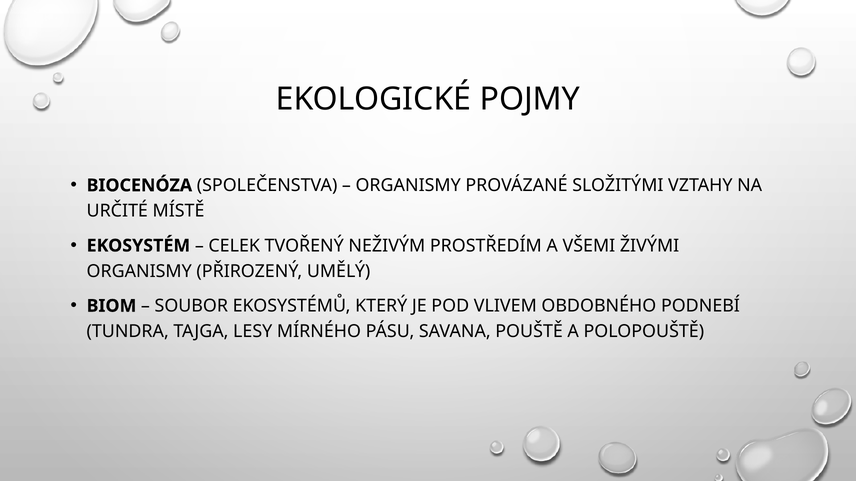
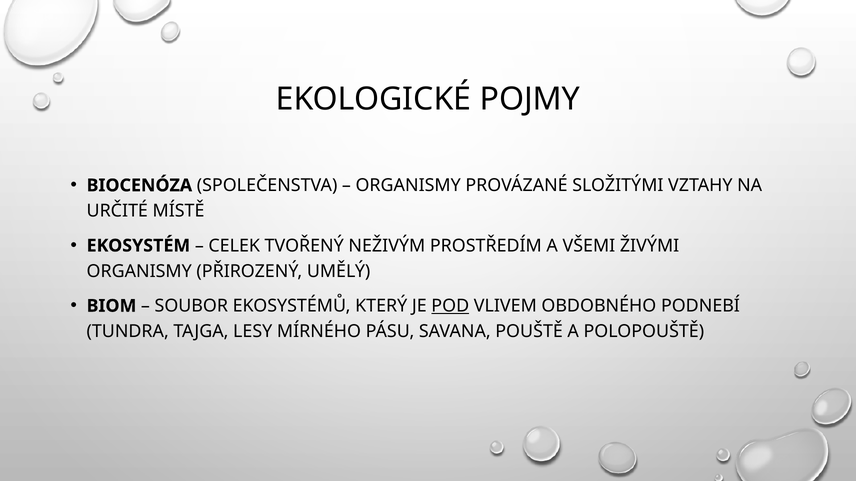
POD underline: none -> present
